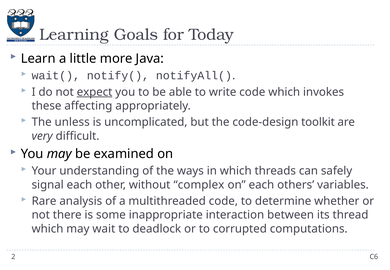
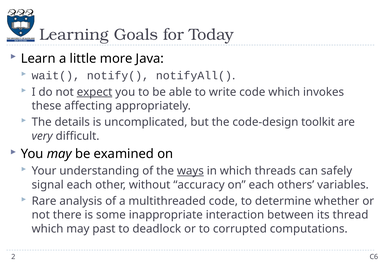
unless: unless -> details
ways underline: none -> present
complex: complex -> accuracy
wait: wait -> past
